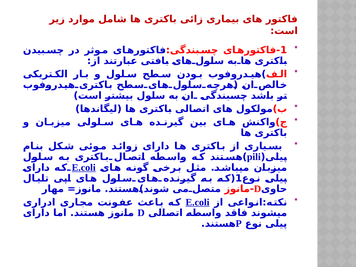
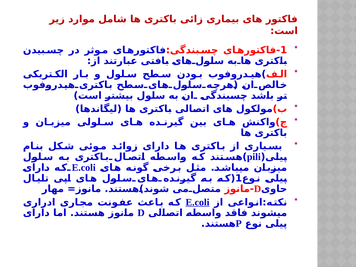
E.coli at (84, 168) underline: present -> none
